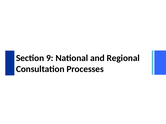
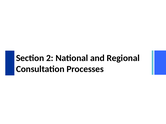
9: 9 -> 2
